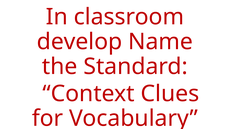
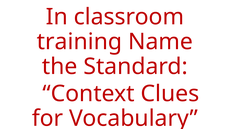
develop: develop -> training
